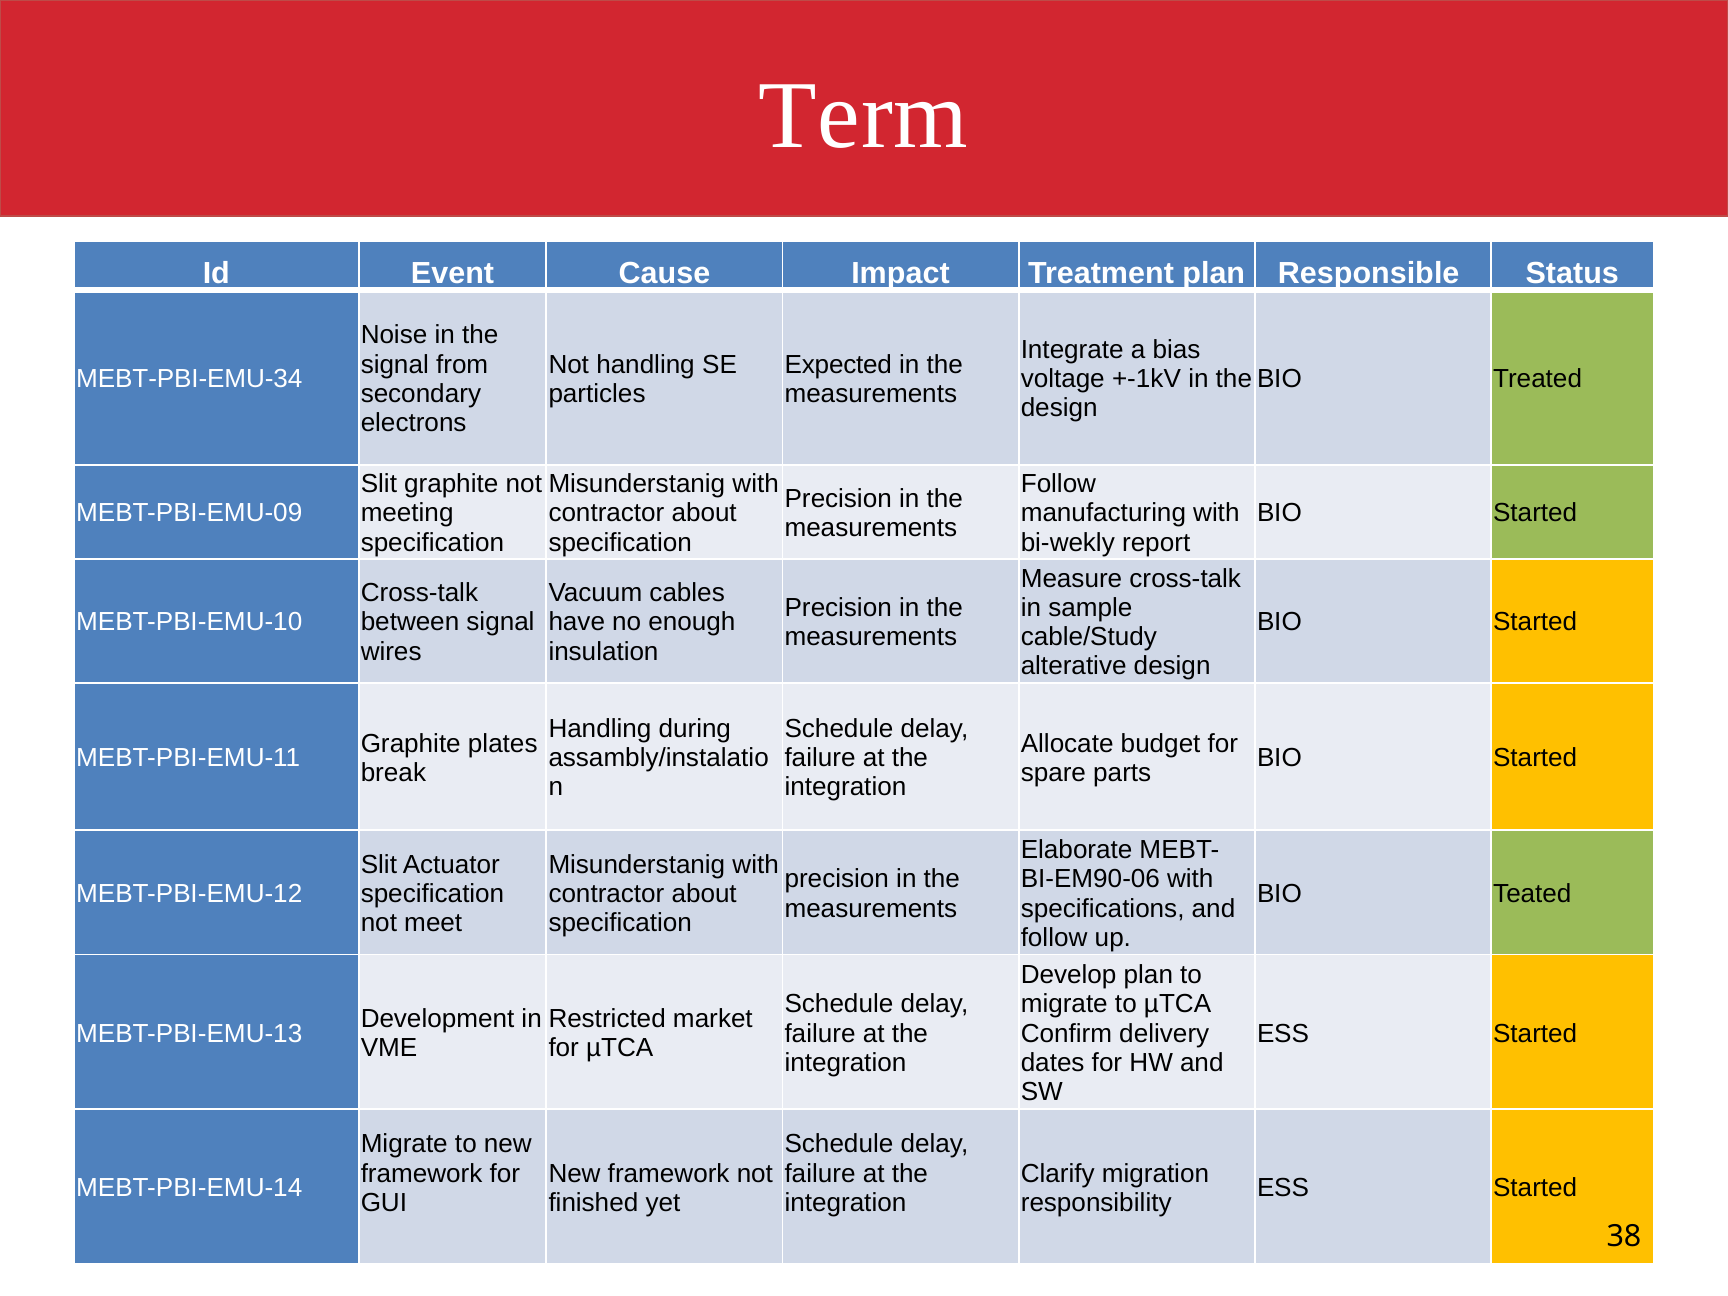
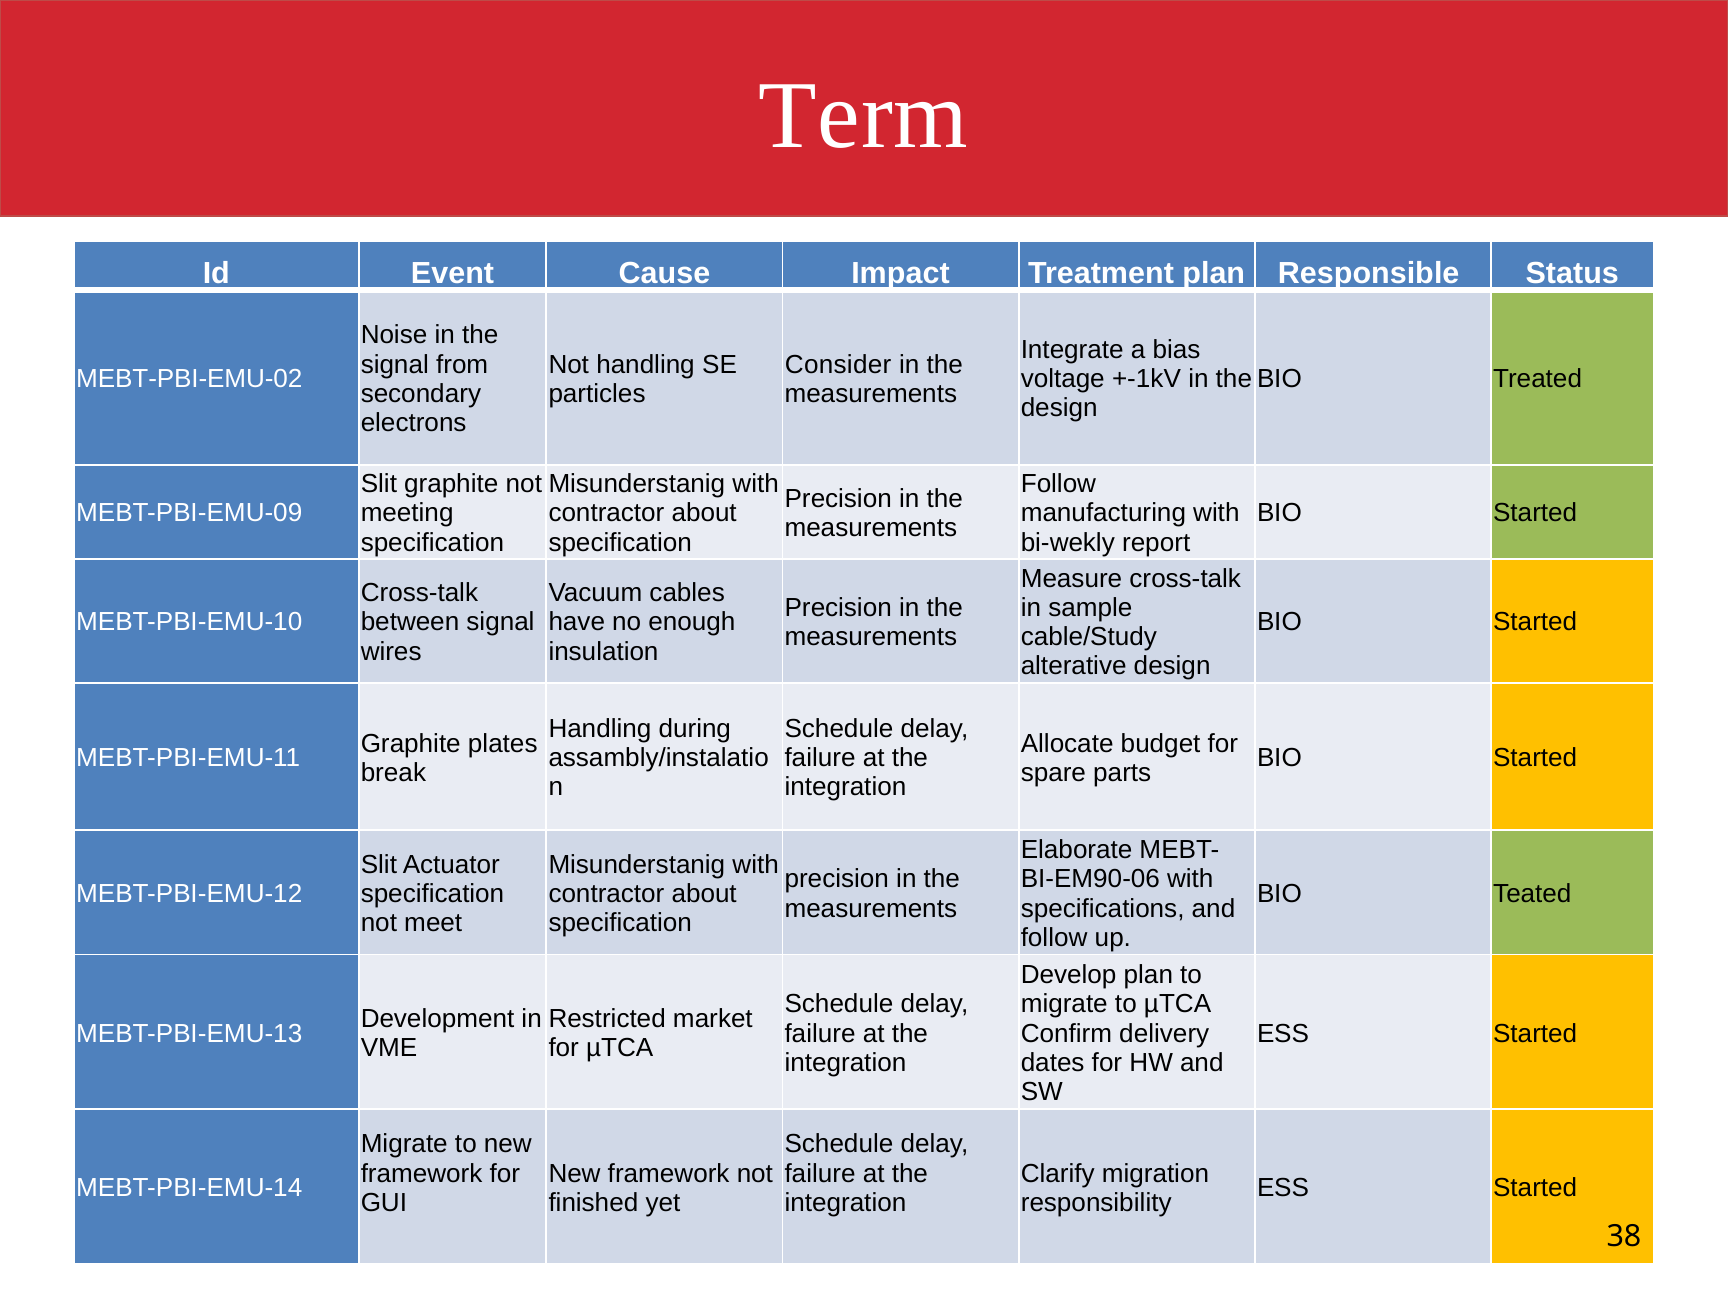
Expected: Expected -> Consider
MEBT-PBI-EMU-34: MEBT-PBI-EMU-34 -> MEBT-PBI-EMU-02
